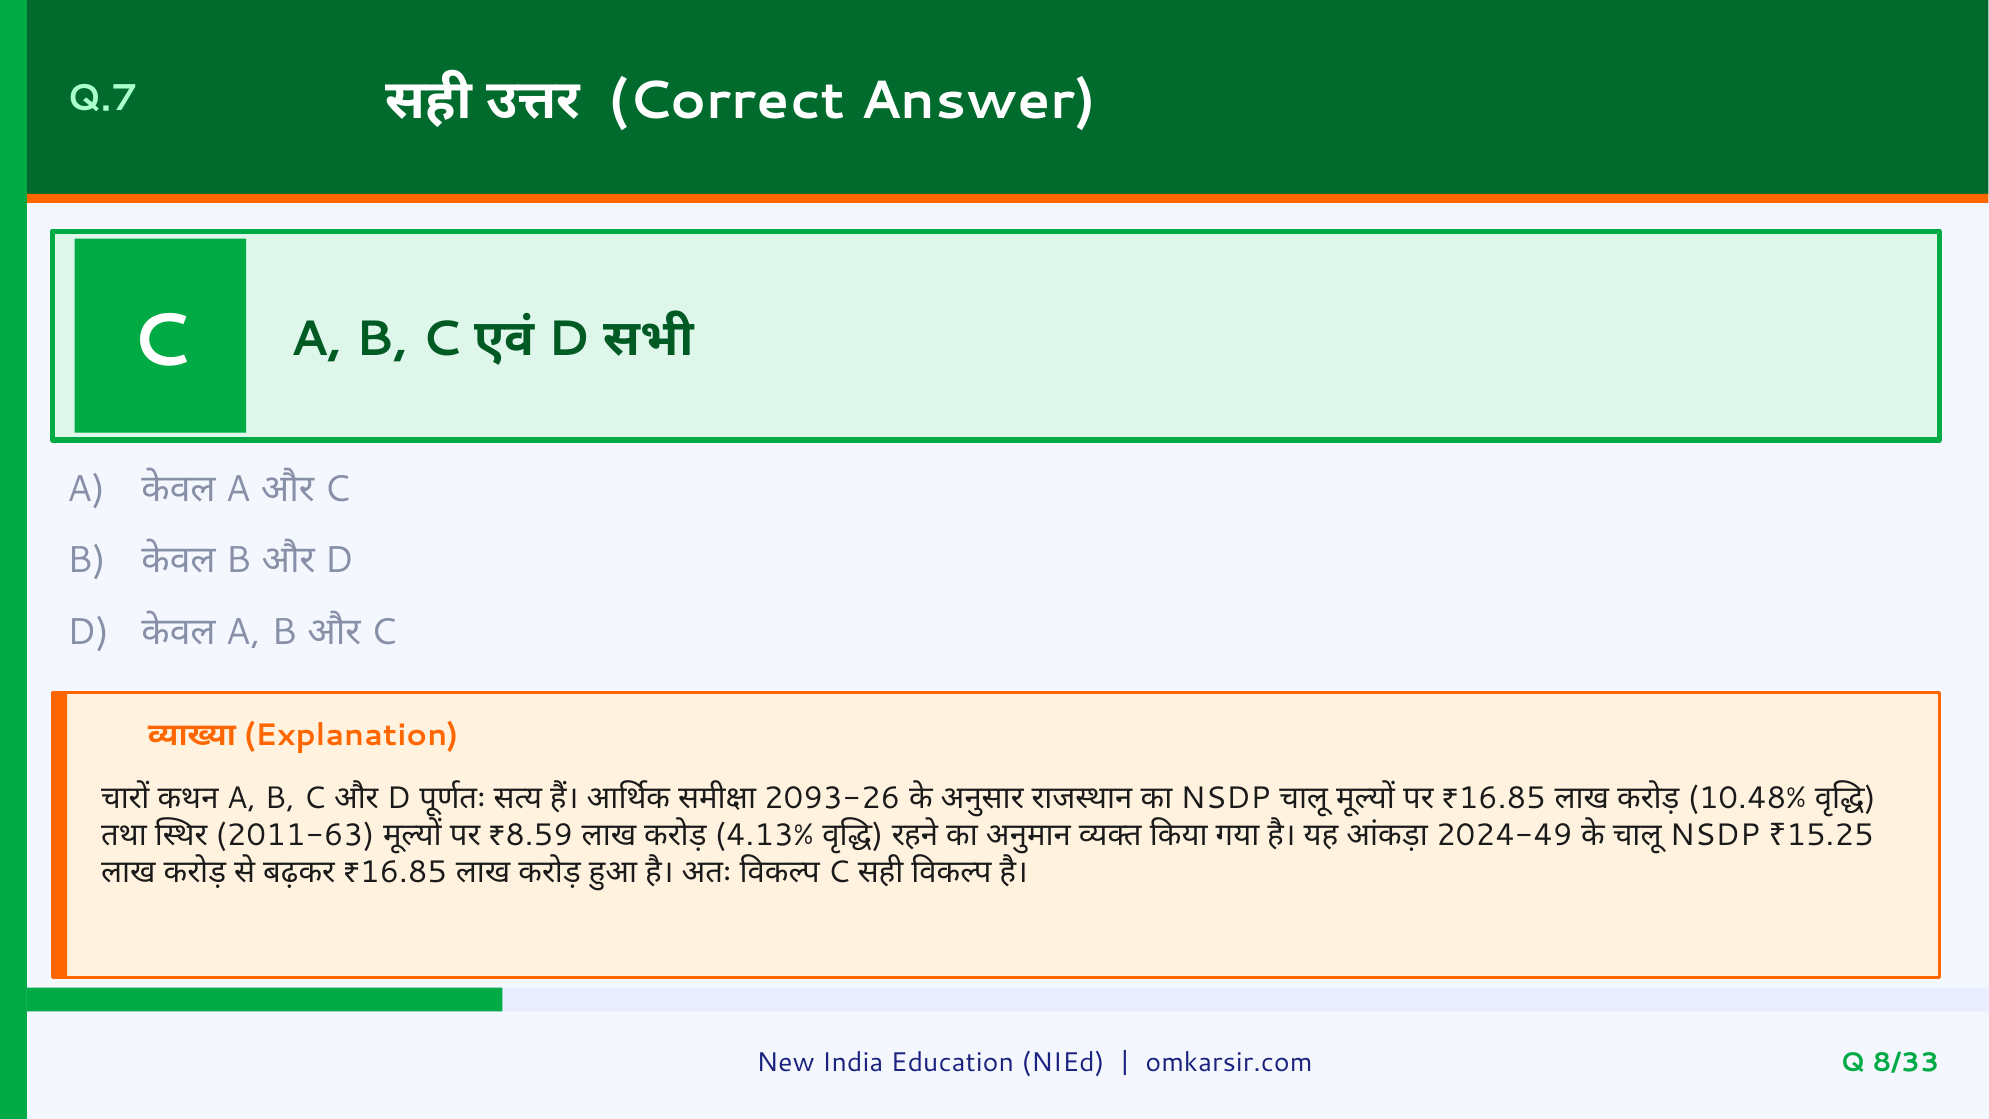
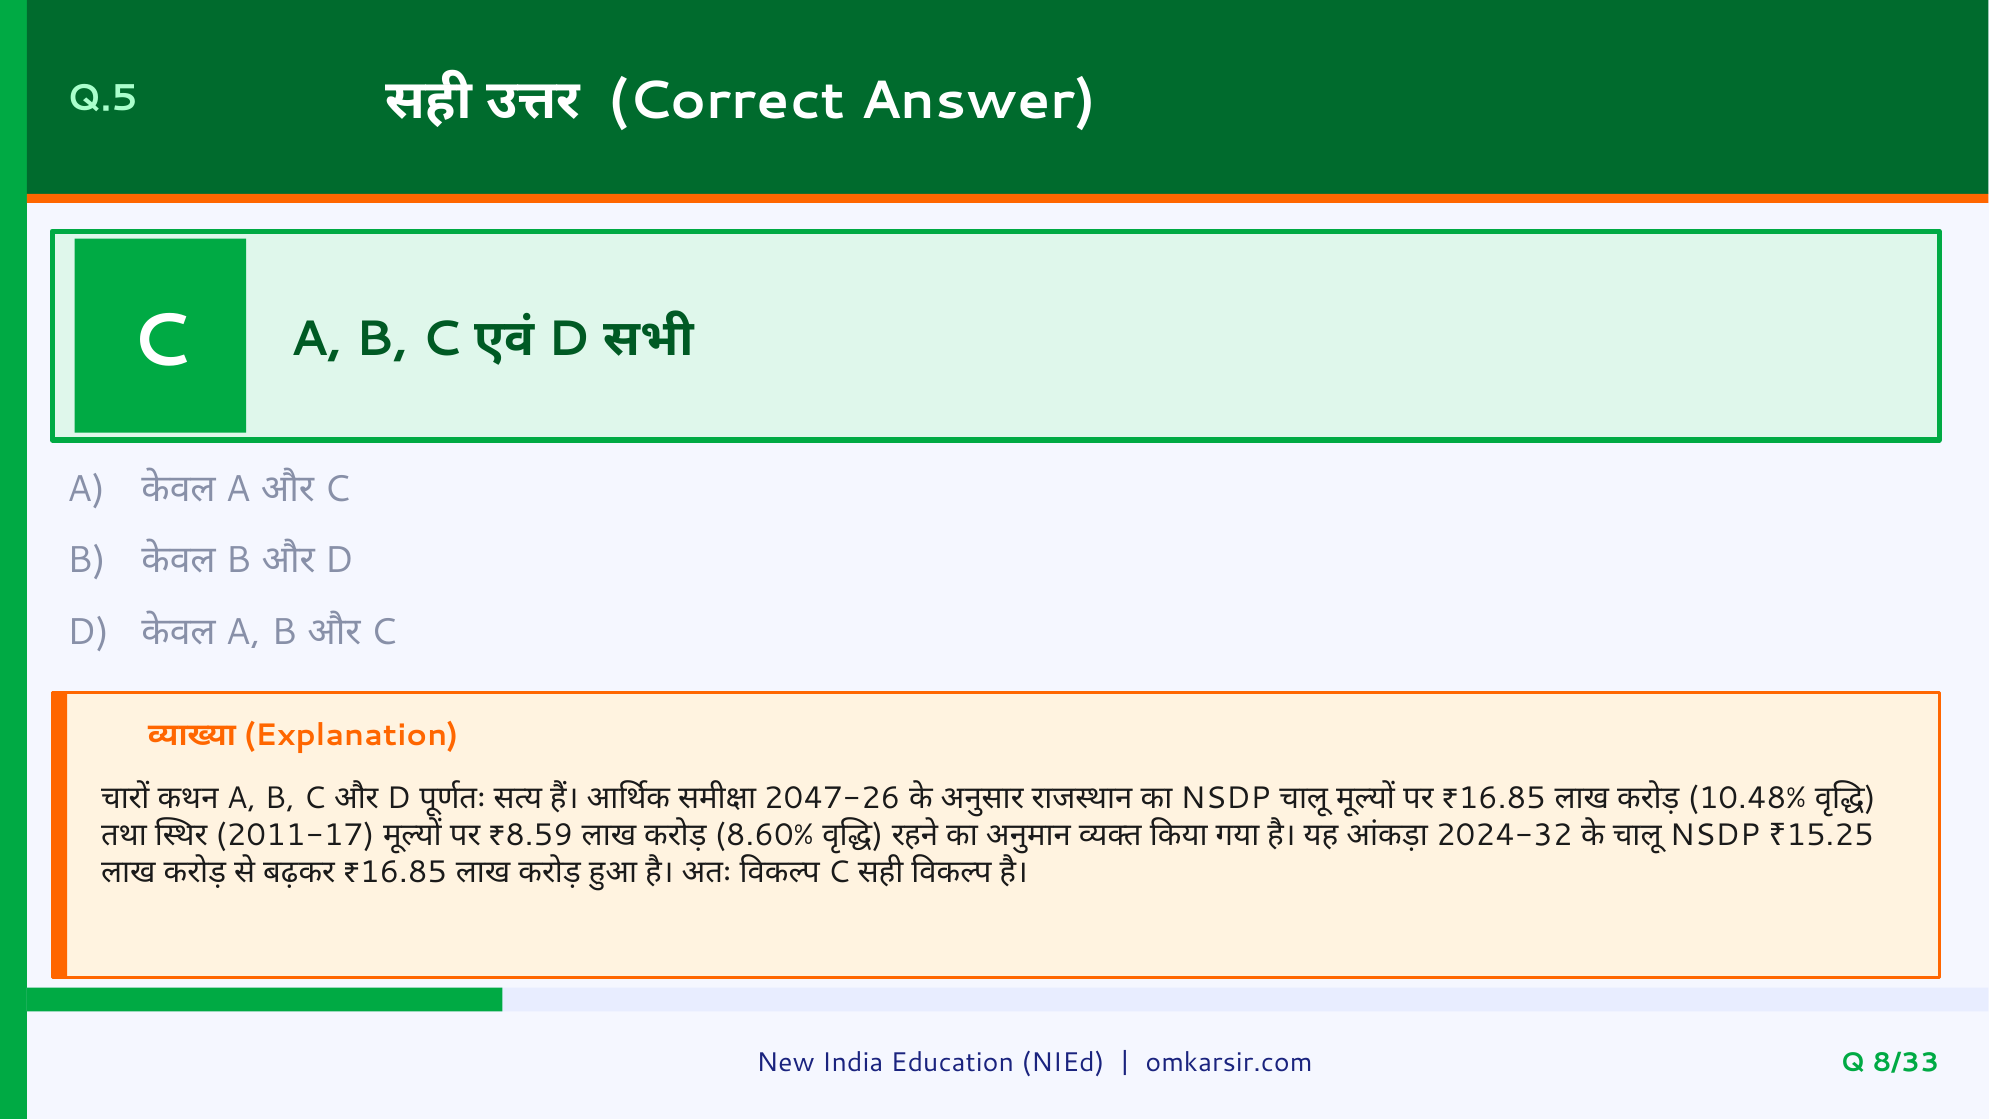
Q.7: Q.7 -> Q.5
2093-26: 2093-26 -> 2047-26
2011-63: 2011-63 -> 2011-17
4.13%: 4.13% -> 8.60%
2024-49: 2024-49 -> 2024-32
